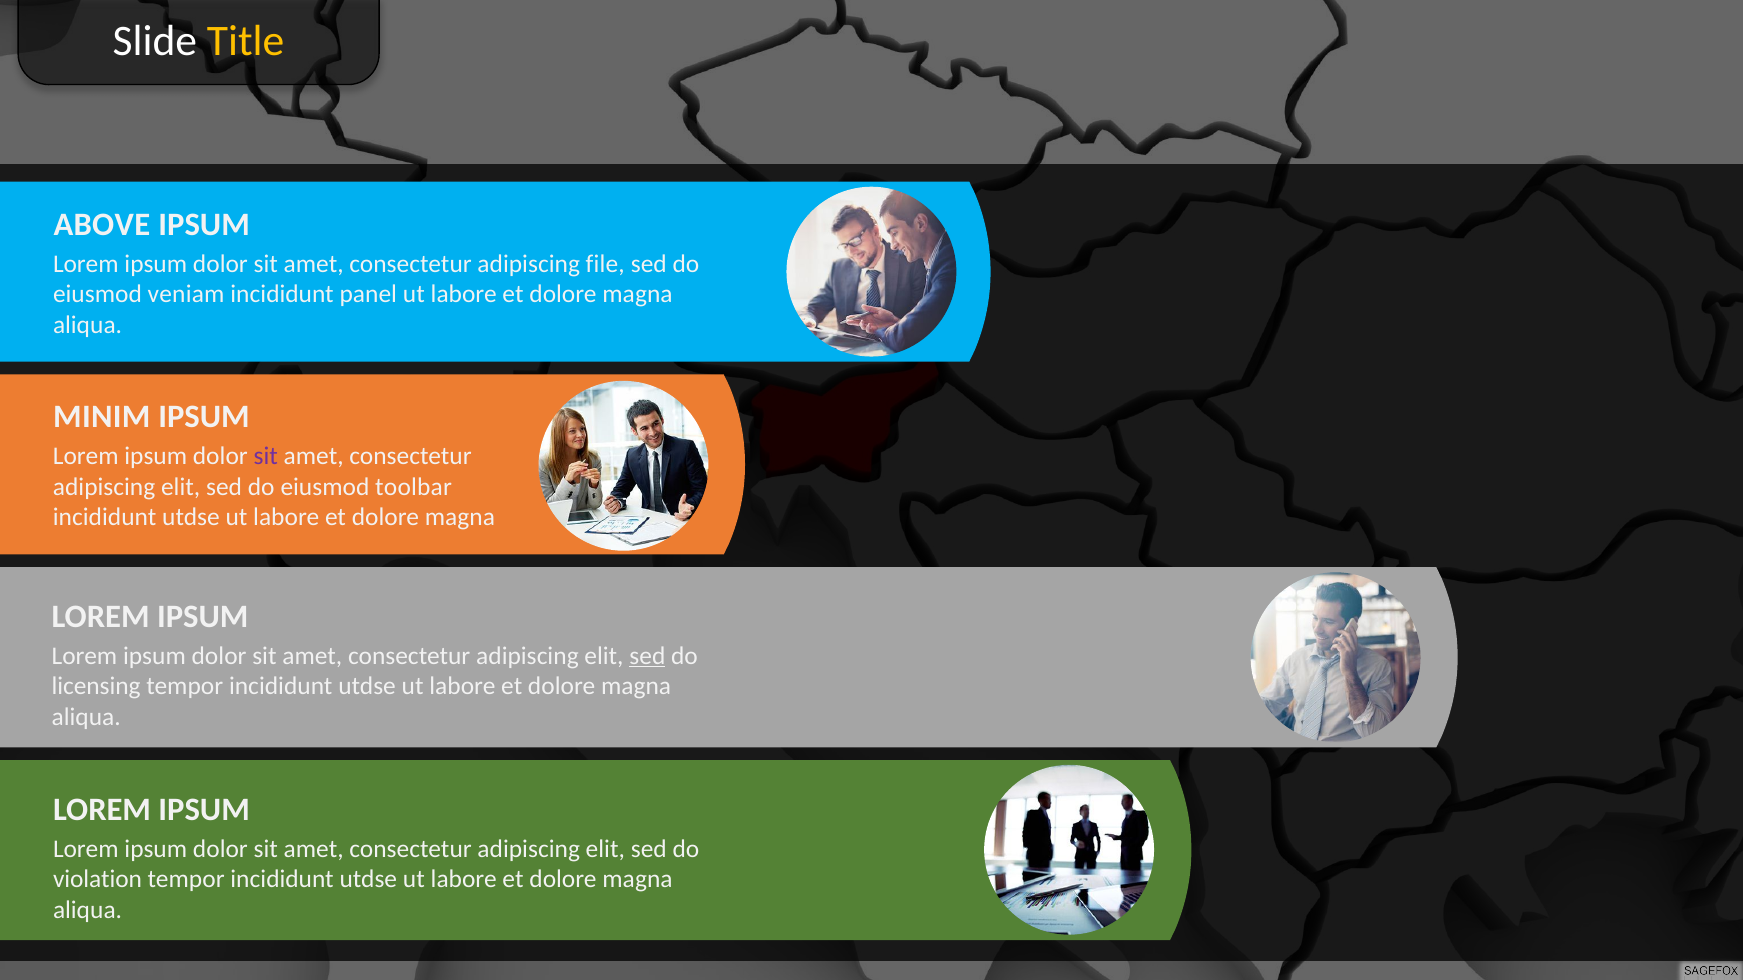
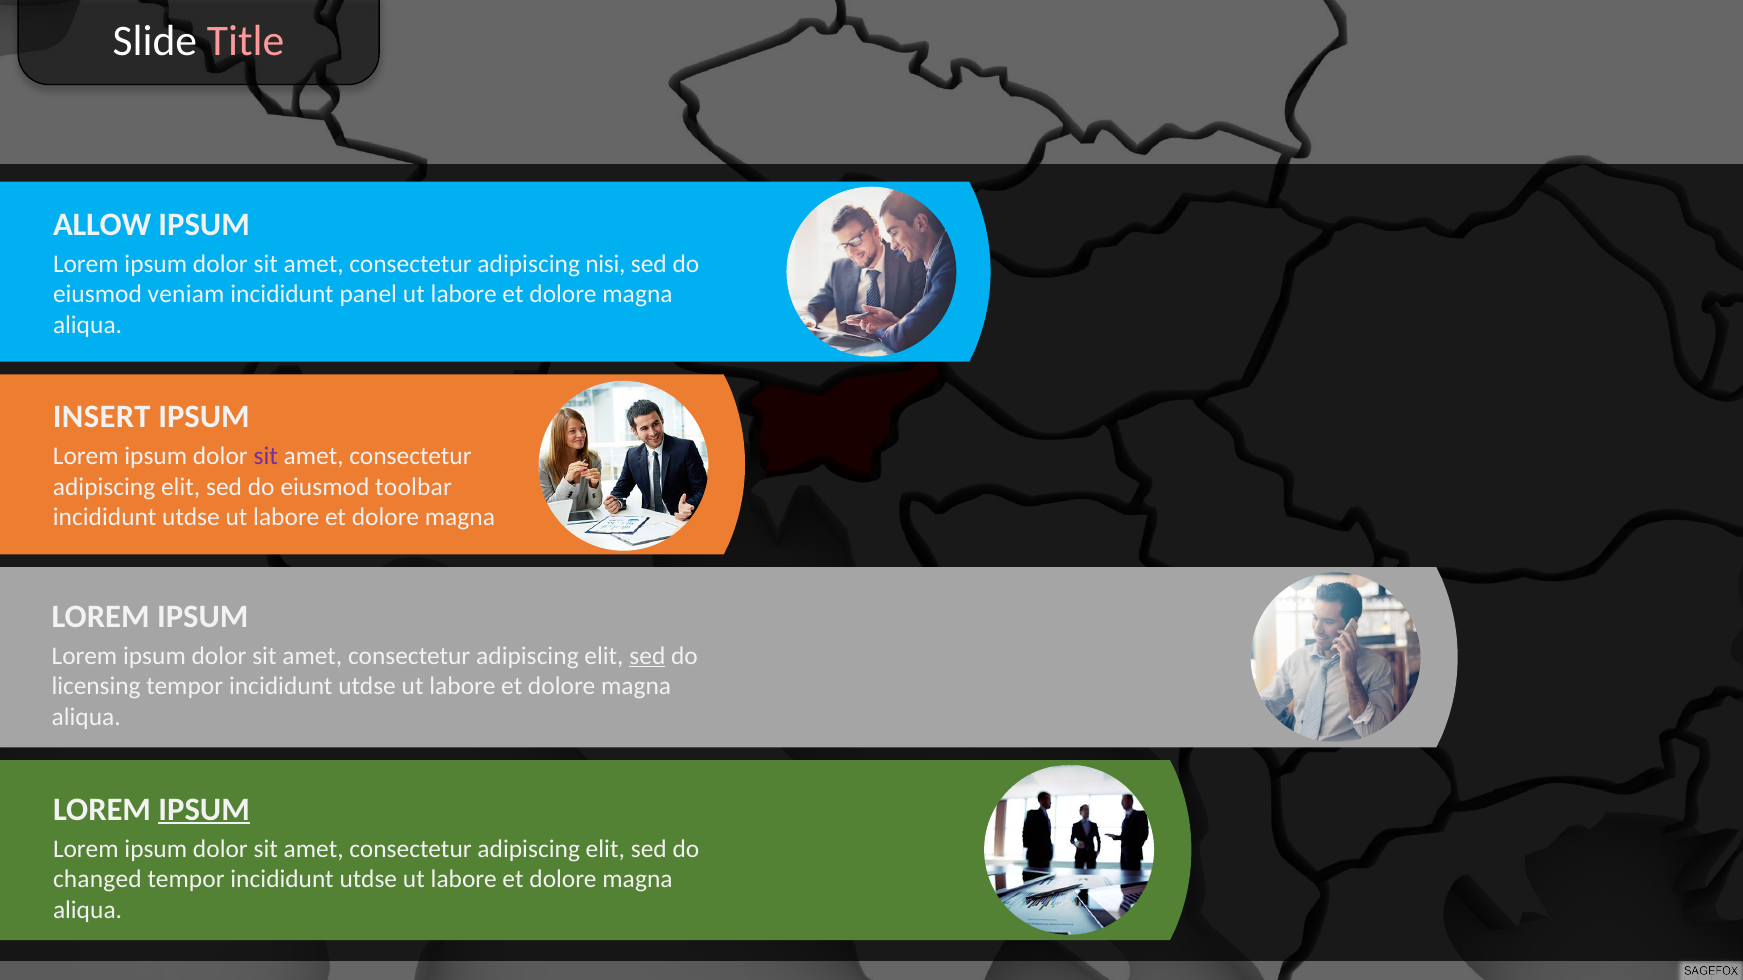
Title colour: yellow -> pink
ABOVE: ABOVE -> ALLOW
file: file -> nisi
MINIM: MINIM -> INSERT
IPSUM at (204, 810) underline: none -> present
violation: violation -> changed
